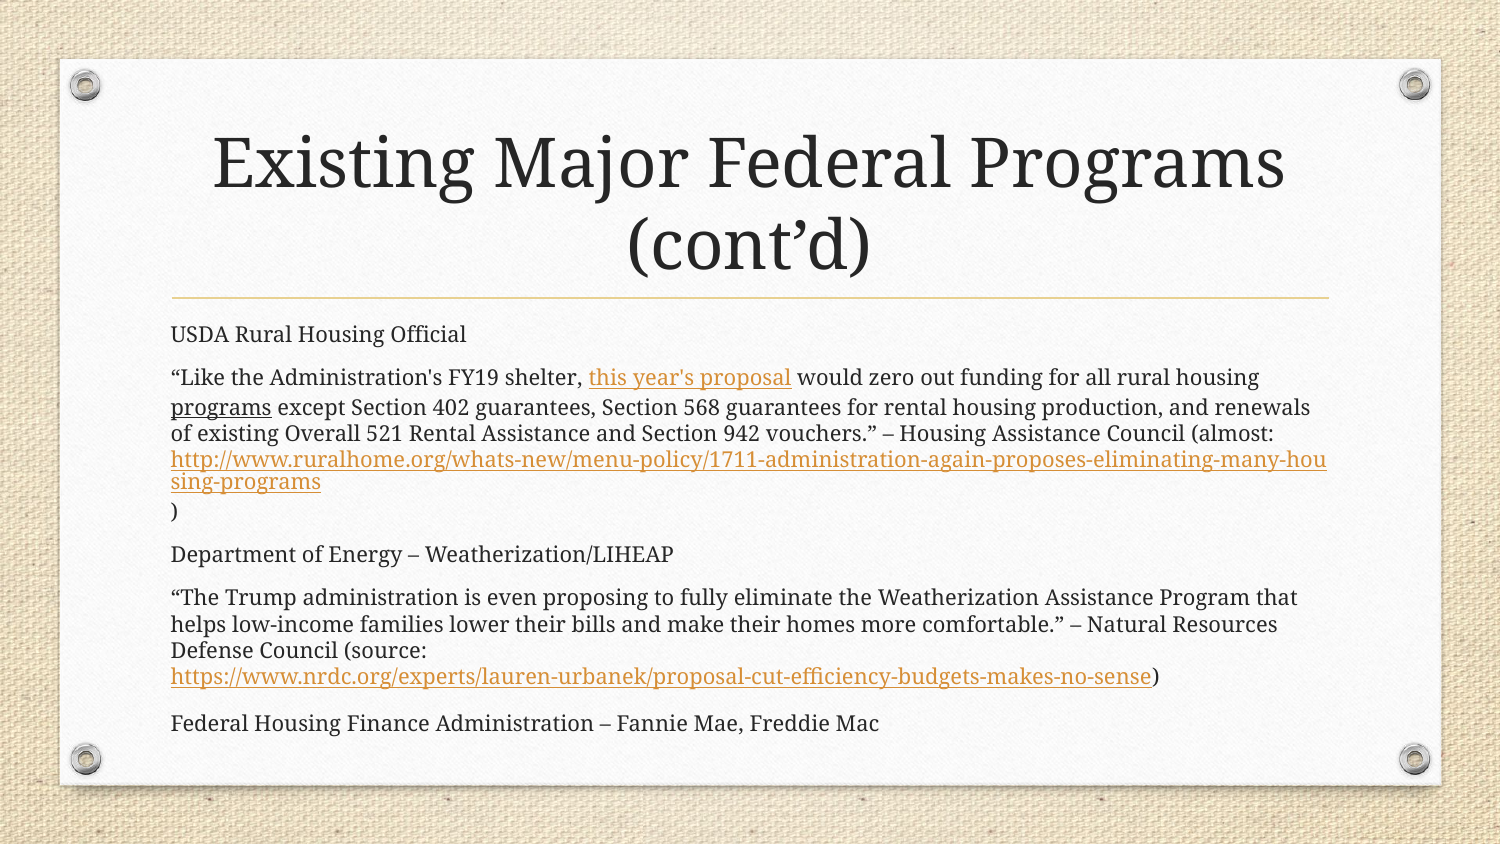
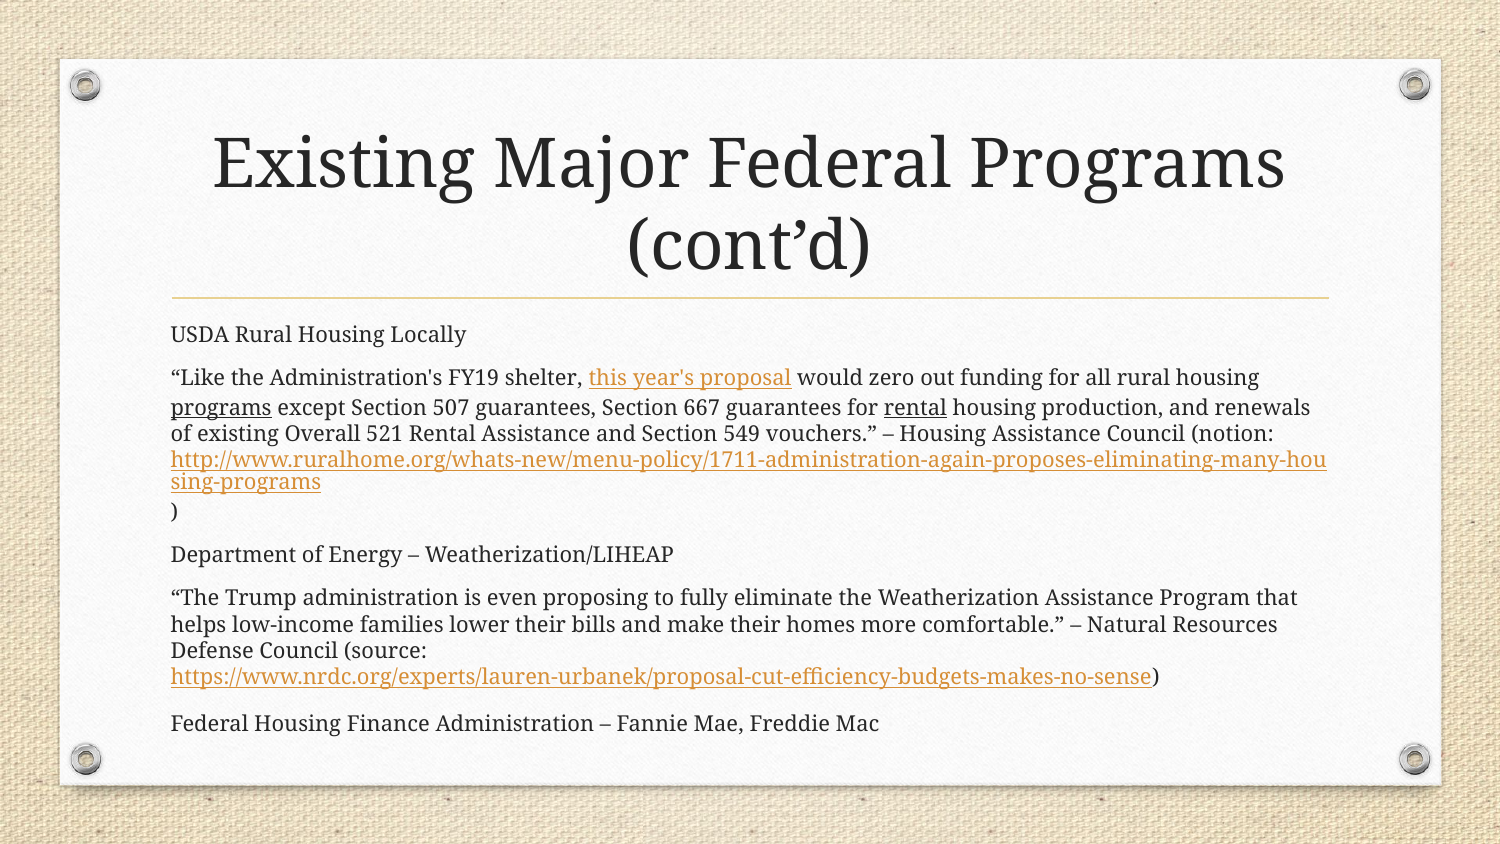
Official: Official -> Locally
402: 402 -> 507
568: 568 -> 667
rental at (915, 408) underline: none -> present
942: 942 -> 549
almost: almost -> notion
